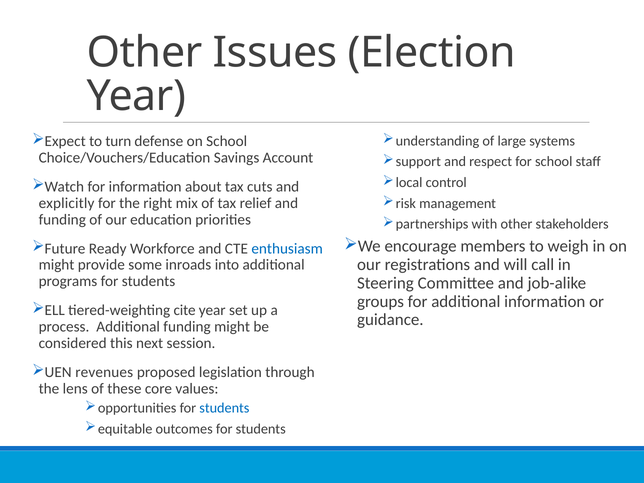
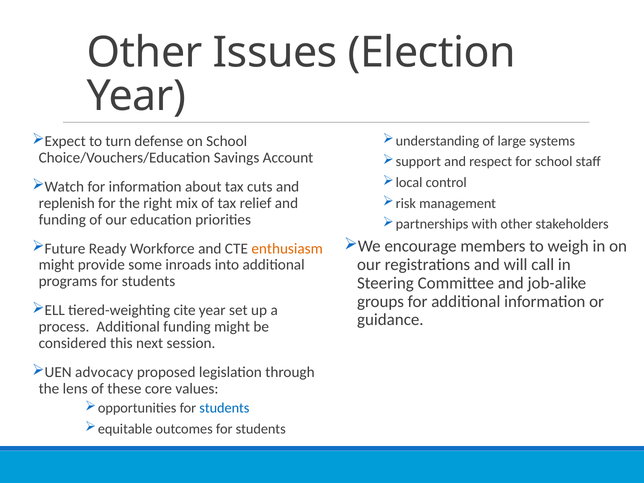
explicitly: explicitly -> replenish
enthusiasm colour: blue -> orange
revenues: revenues -> advocacy
